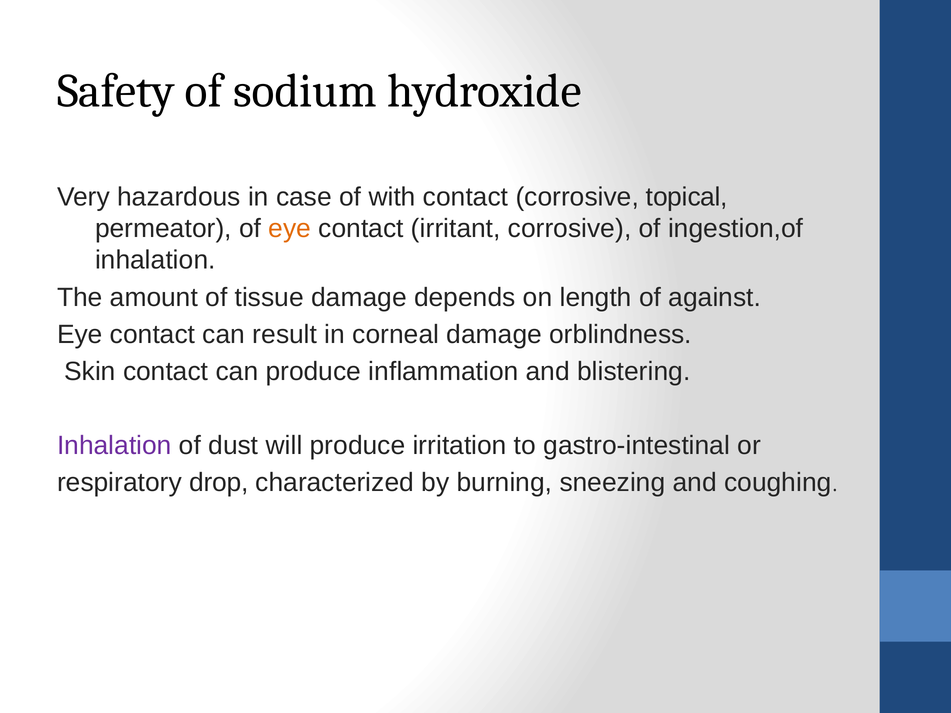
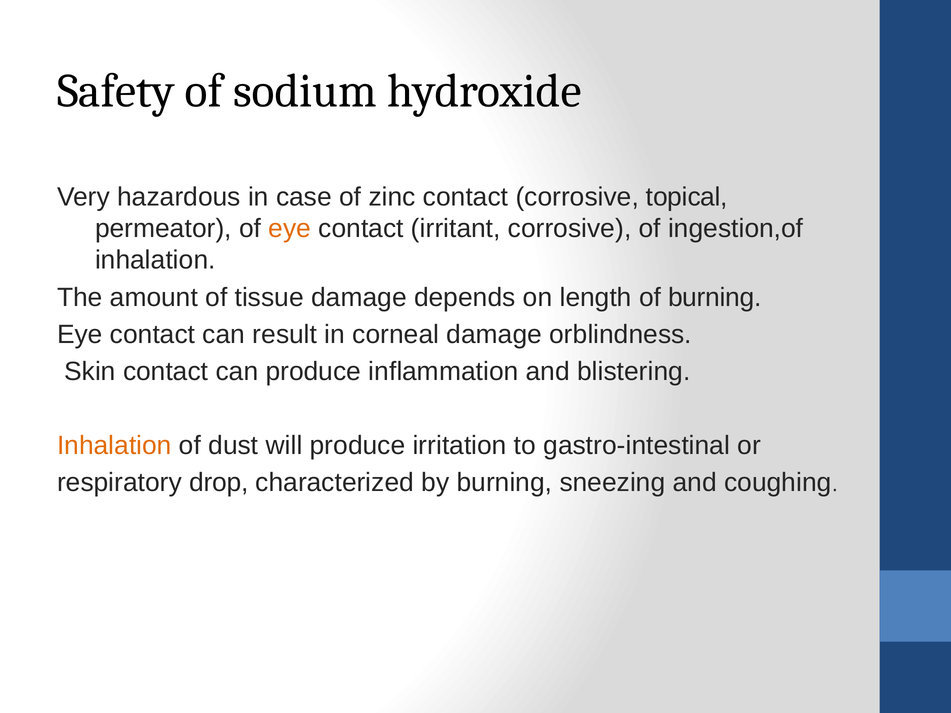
with: with -> zinc
of against: against -> burning
Inhalation at (114, 446) colour: purple -> orange
